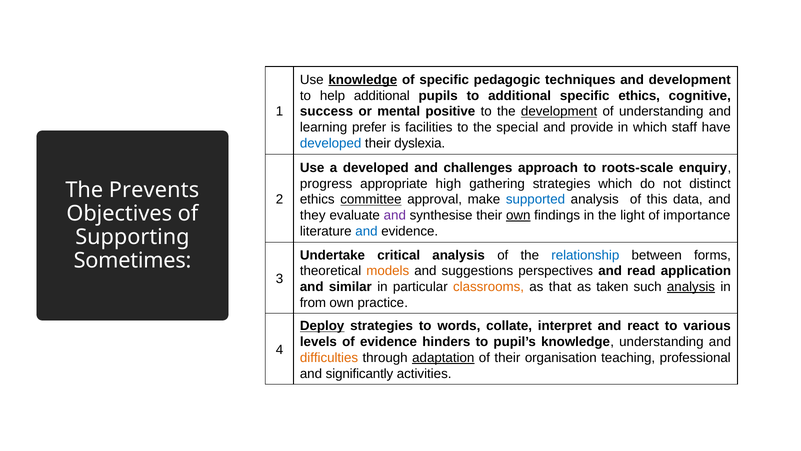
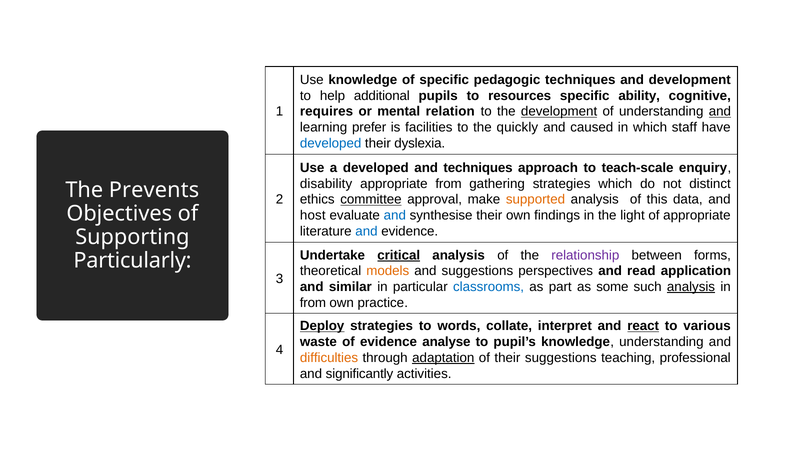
knowledge at (363, 80) underline: present -> none
to additional: additional -> resources
specific ethics: ethics -> ability
success: success -> requires
positive: positive -> relation
and at (720, 111) underline: none -> present
special: special -> quickly
provide: provide -> caused
and challenges: challenges -> techniques
roots-scale: roots-scale -> teach-scale
progress: progress -> disability
appropriate high: high -> from
supported colour: blue -> orange
they: they -> host
and at (395, 215) colour: purple -> blue
own at (518, 215) underline: present -> none
of importance: importance -> appropriate
critical underline: none -> present
relationship colour: blue -> purple
Sometimes: Sometimes -> Particularly
classrooms colour: orange -> blue
that: that -> part
taken: taken -> some
react underline: none -> present
levels: levels -> waste
hinders: hinders -> analyse
their organisation: organisation -> suggestions
